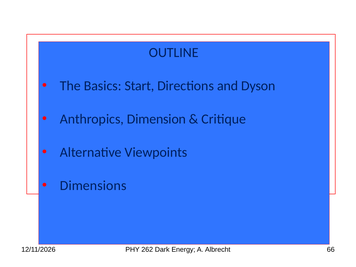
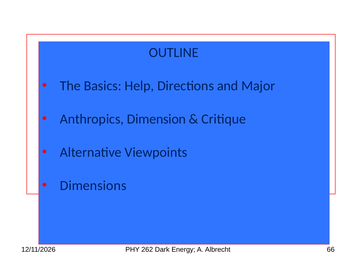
Start: Start -> Help
Dyson: Dyson -> Major
